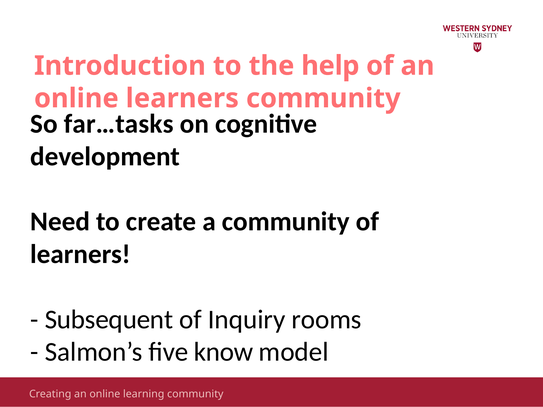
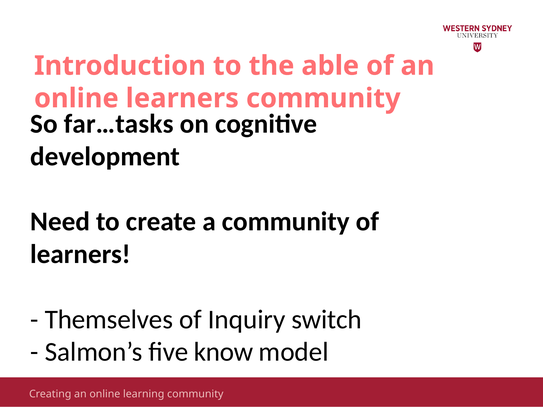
help: help -> able
Subsequent: Subsequent -> Themselves
rooms: rooms -> switch
